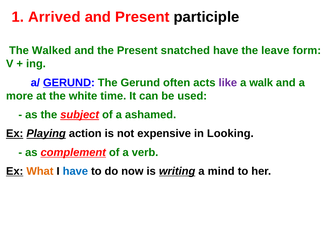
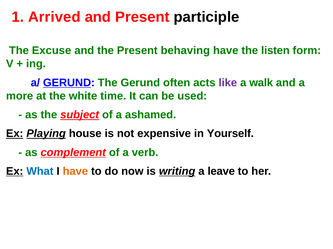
Walked: Walked -> Excuse
snatched: snatched -> behaving
leave: leave -> listen
action: action -> house
Looking: Looking -> Yourself
What colour: orange -> blue
have at (75, 172) colour: blue -> orange
mind: mind -> leave
